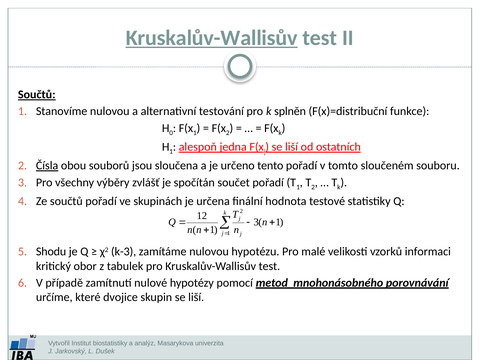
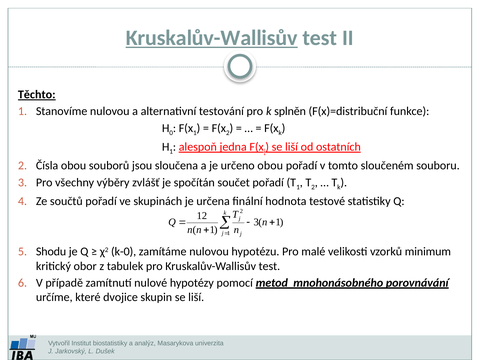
Součtů at (37, 95): Součtů -> Těchto
Čísla underline: present -> none
určeno tento: tento -> obou
k-3: k-3 -> k-0
informaci: informaci -> minimum
